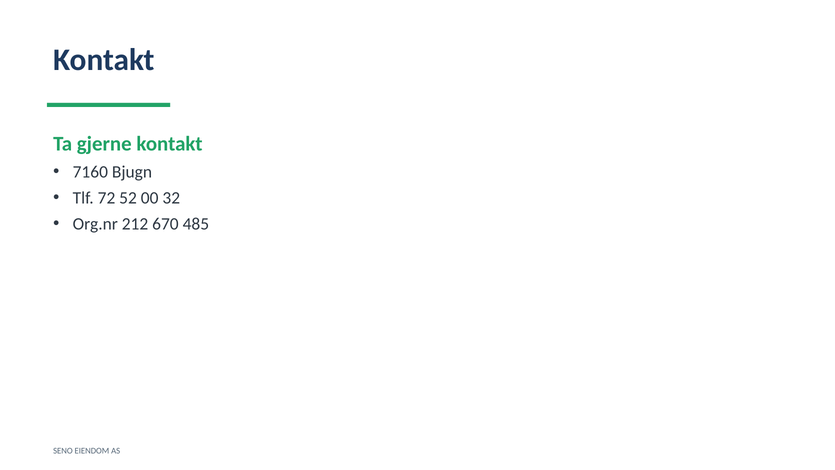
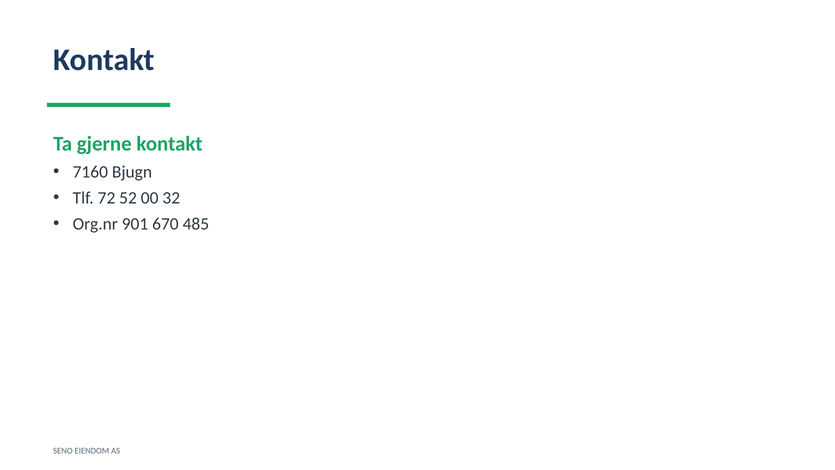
212: 212 -> 901
